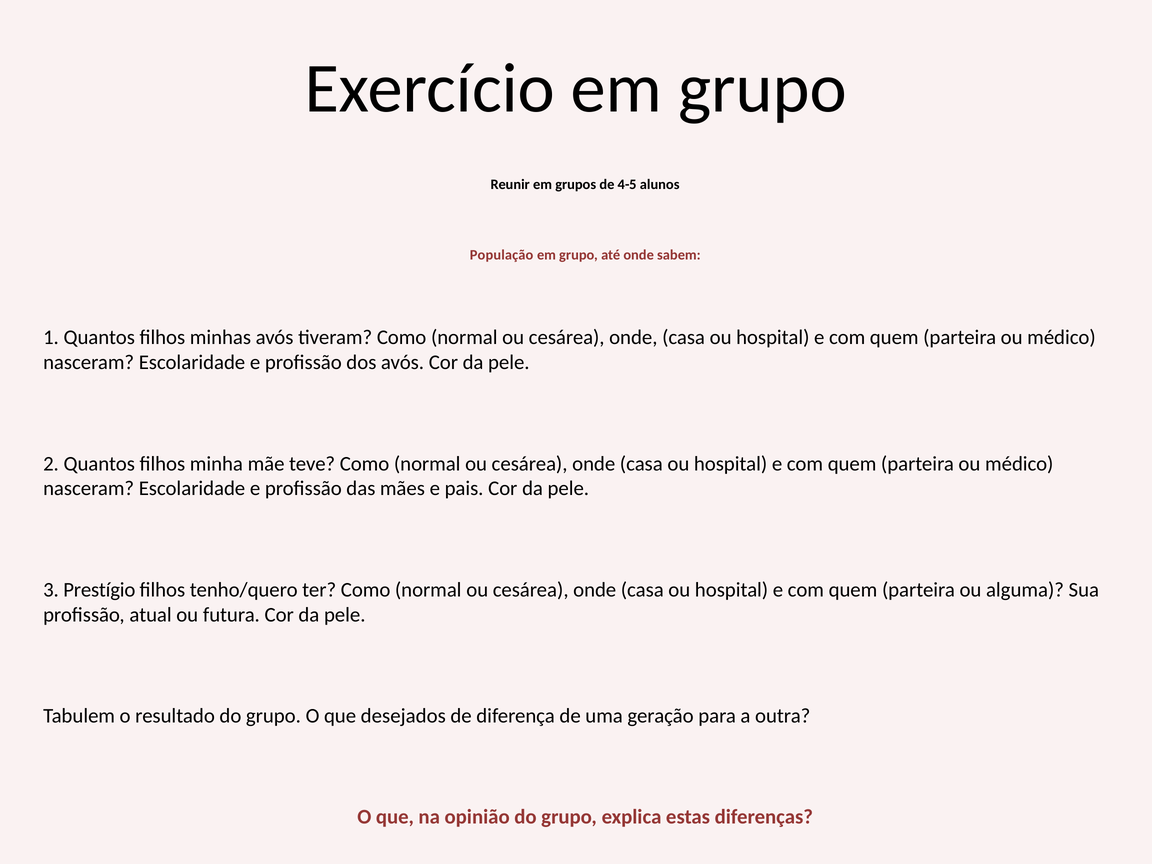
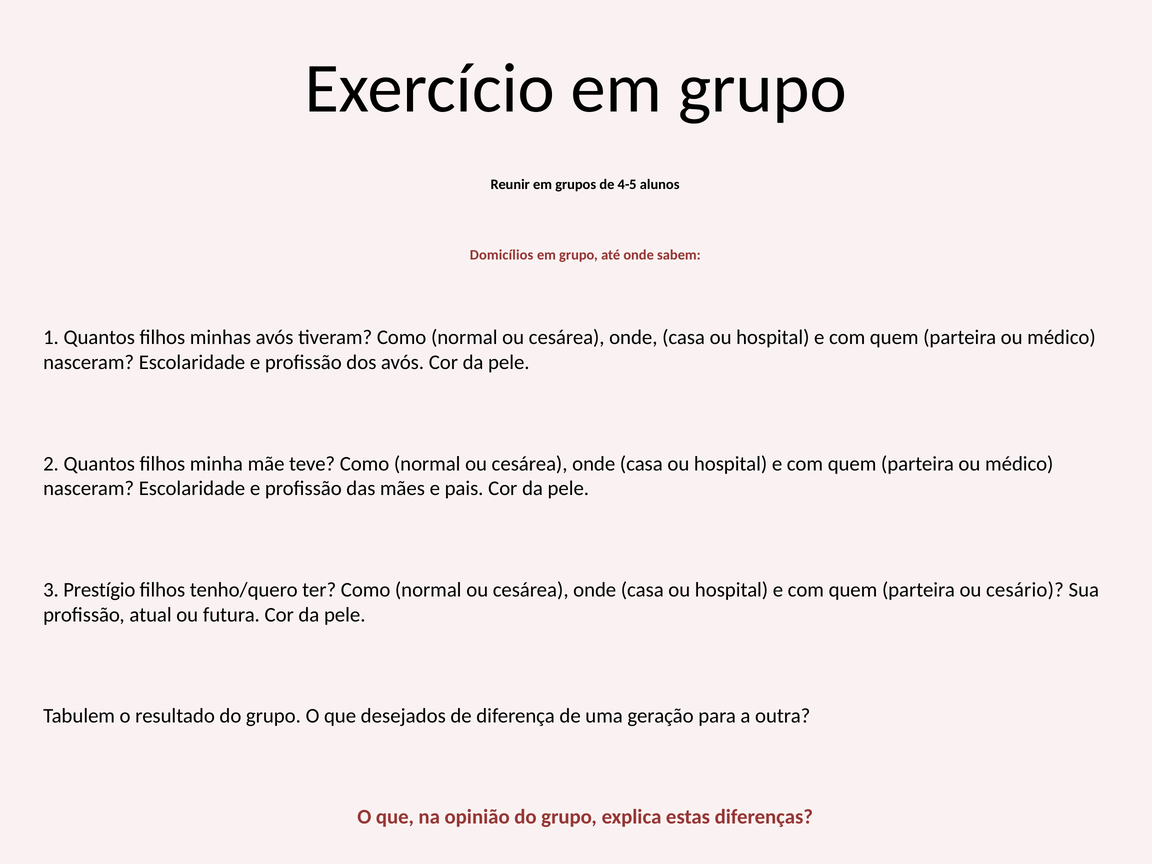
População: População -> Domicílios
alguma: alguma -> cesário
